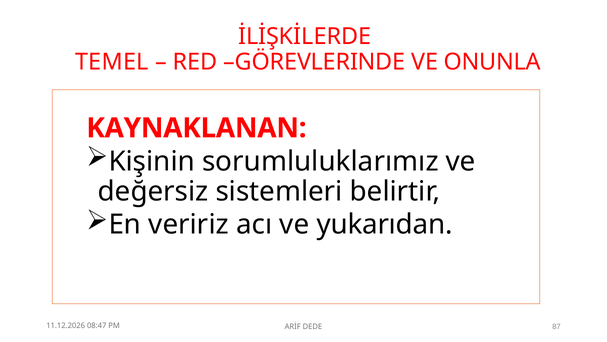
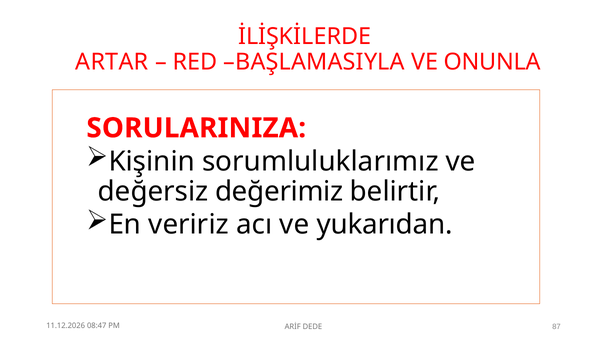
TEMEL: TEMEL -> ARTAR
GÖREVLERINDE: GÖREVLERINDE -> BAŞLAMASIYLA
KAYNAKLANAN: KAYNAKLANAN -> SORULARINIZA
sistemleri: sistemleri -> değerimiz
